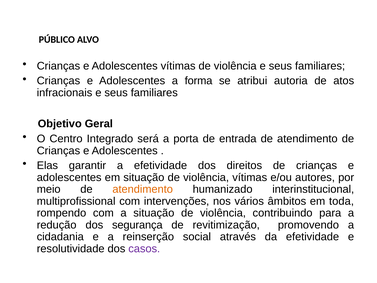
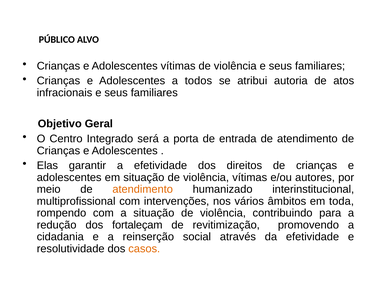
forma: forma -> todos
segurança: segurança -> fortaleçam
casos colour: purple -> orange
